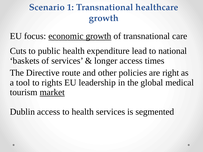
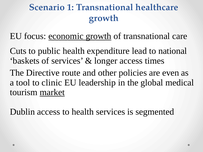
right: right -> even
rights: rights -> clinic
